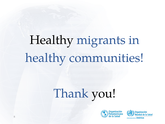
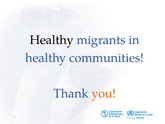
you colour: black -> orange
